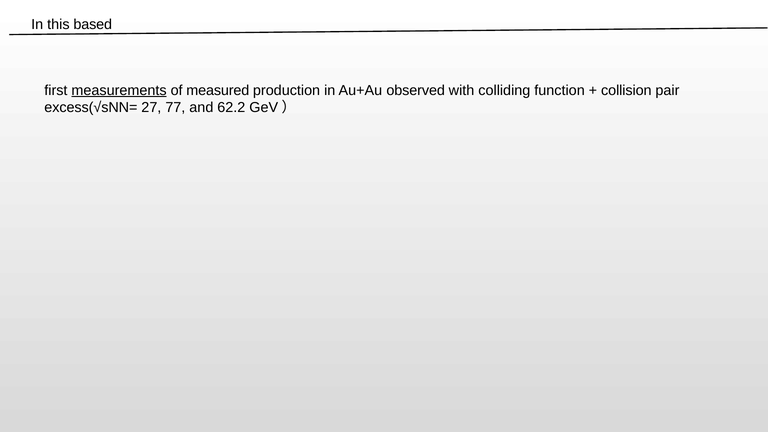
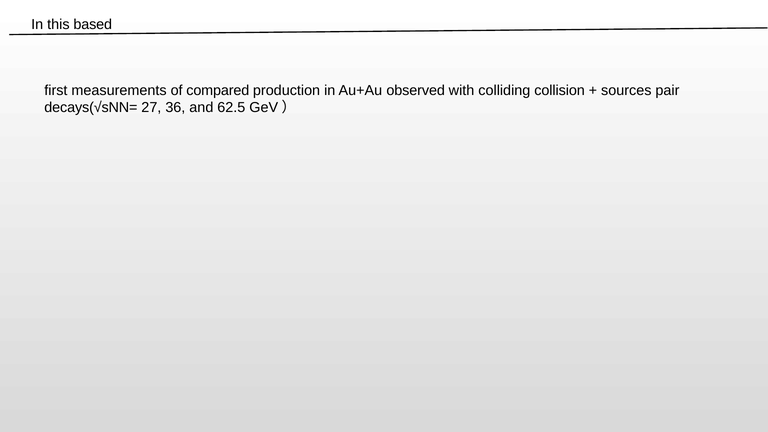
measurements underline: present -> none
measured: measured -> compared
function: function -> collision
collision: collision -> sources
excess(√sNN=: excess(√sNN= -> decays(√sNN=
77: 77 -> 36
62.2: 62.2 -> 62.5
